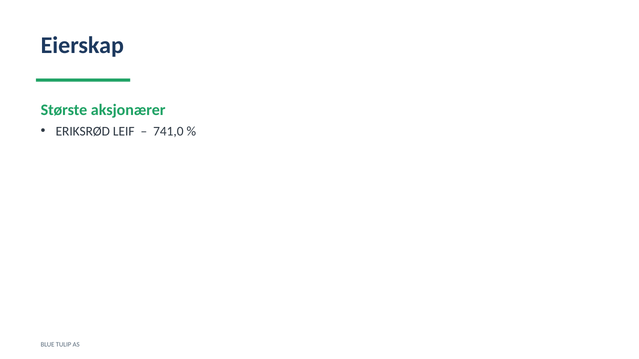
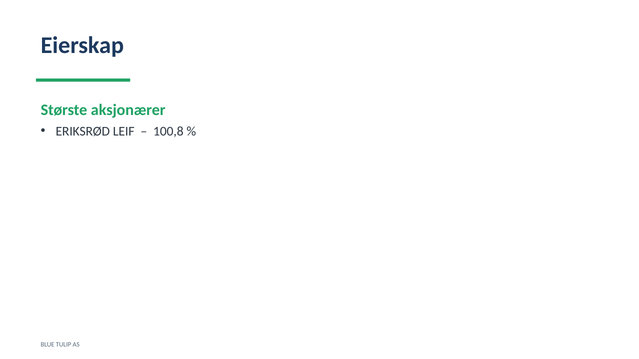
741,0: 741,0 -> 100,8
